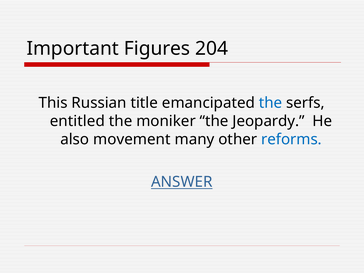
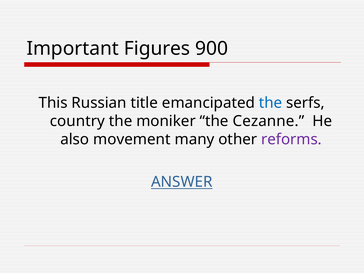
204: 204 -> 900
entitled: entitled -> country
Jeopardy: Jeopardy -> Cezanne
reforms colour: blue -> purple
